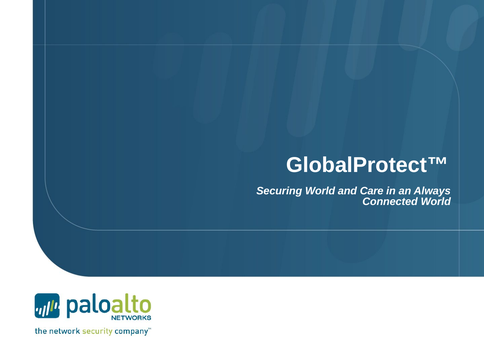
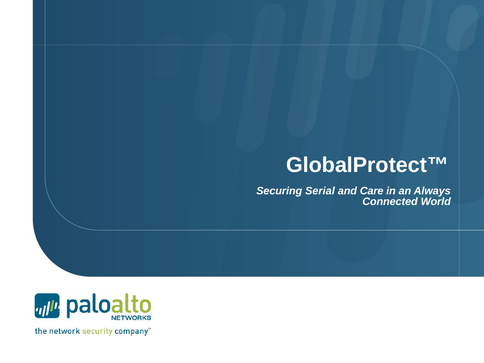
Securing World: World -> Serial
